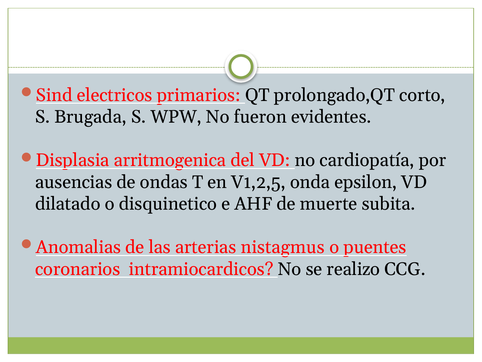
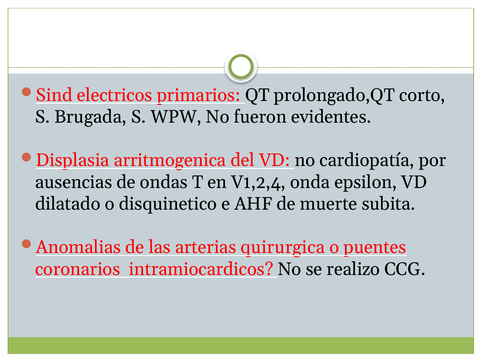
V1,2,5: V1,2,5 -> V1,2,4
nistagmus: nistagmus -> quirurgica
